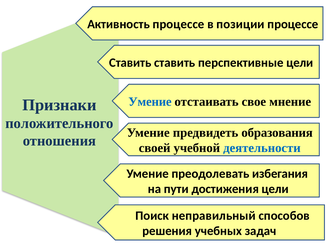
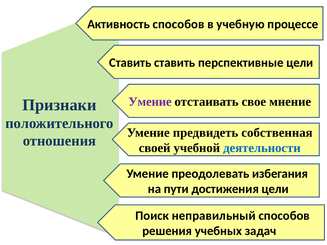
Активность процессе: процессе -> способов
позиции: позиции -> учебную
Умение at (150, 102) colour: blue -> purple
образования: образования -> собственная
